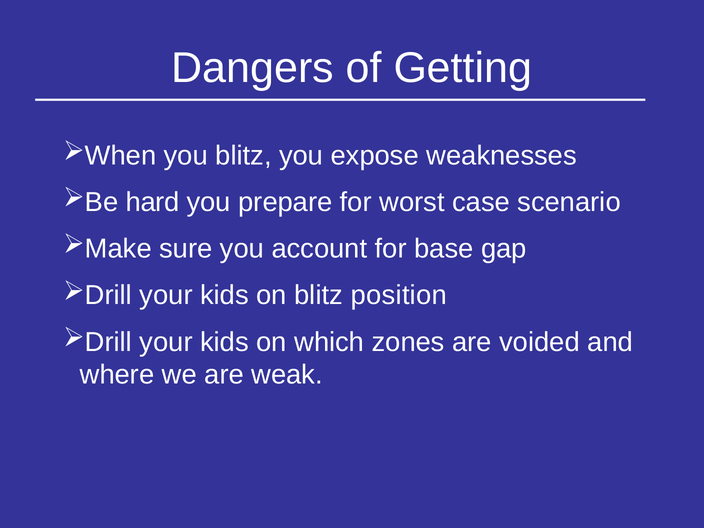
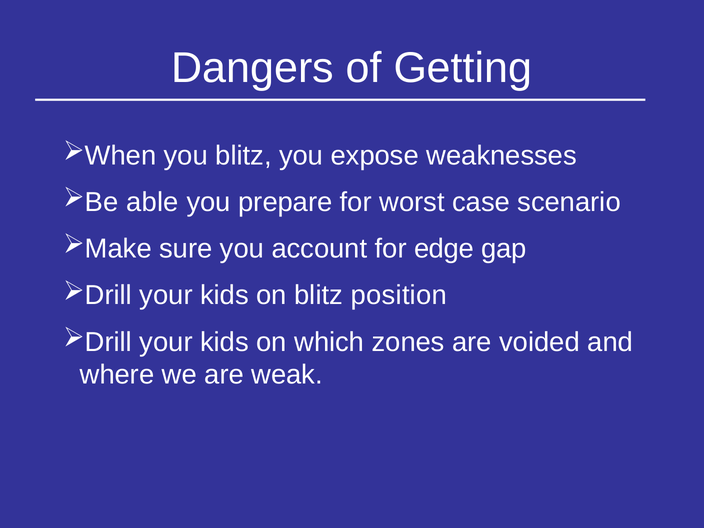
hard: hard -> able
base: base -> edge
